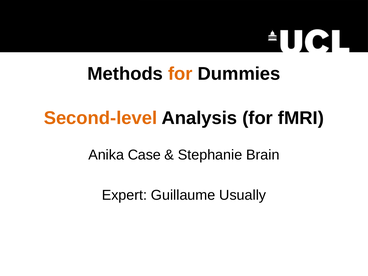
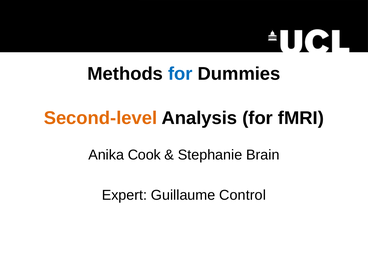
for at (180, 74) colour: orange -> blue
Case: Case -> Cook
Usually: Usually -> Control
